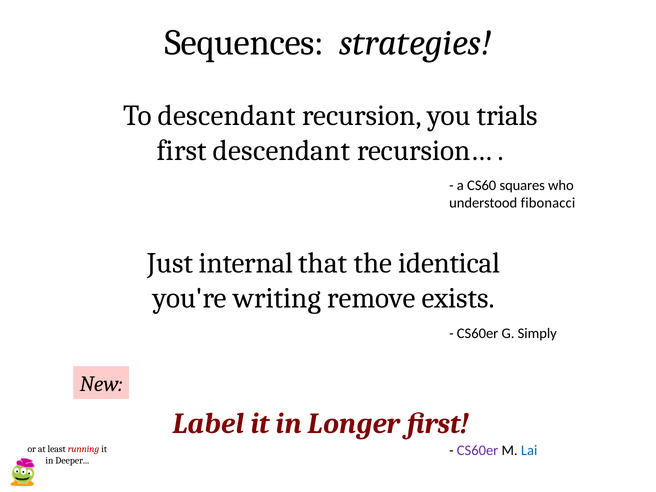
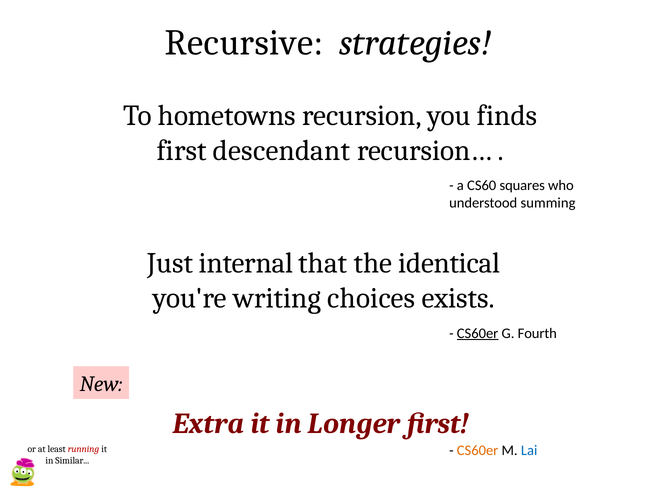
Sequences: Sequences -> Recursive
To descendant: descendant -> hometowns
trials: trials -> finds
fibonacci: fibonacci -> summing
remove: remove -> choices
CS60er at (478, 333) underline: none -> present
Simply: Simply -> Fourth
Label: Label -> Extra
CS60er at (478, 450) colour: purple -> orange
Deeper: Deeper -> Similar
